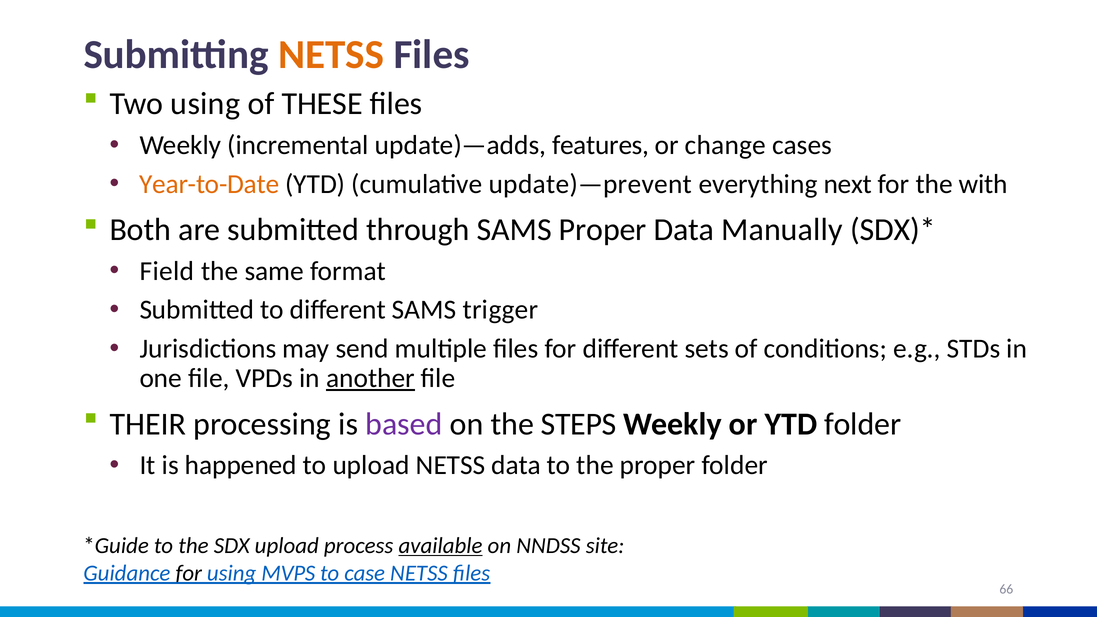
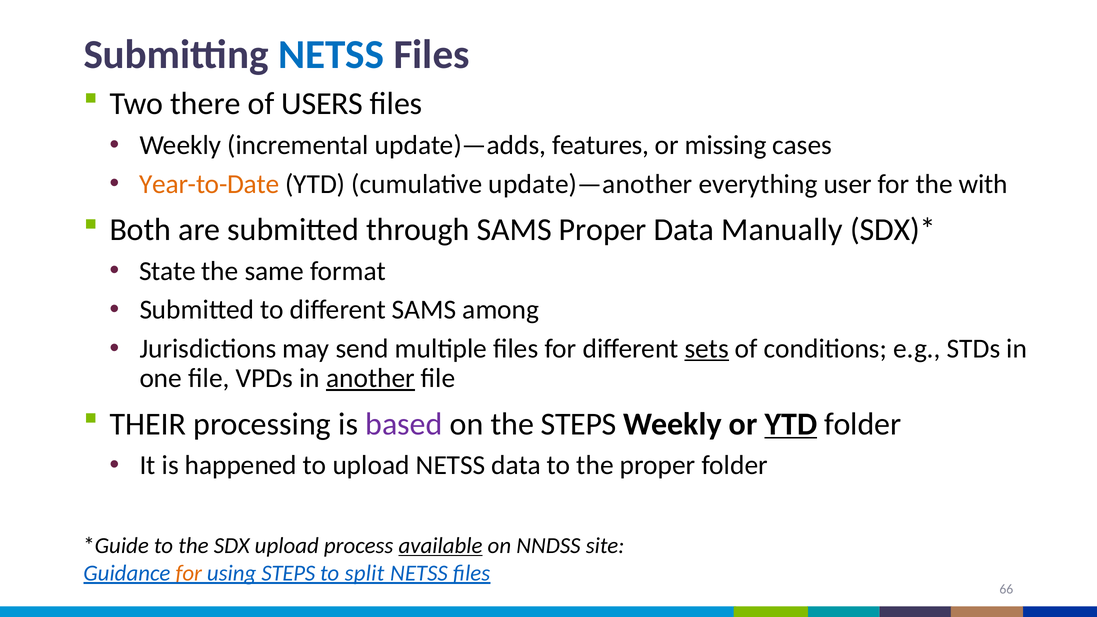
NETSS at (331, 55) colour: orange -> blue
Two using: using -> there
THESE: THESE -> USERS
change: change -> missing
update)—prevent: update)—prevent -> update)—another
next: next -> user
Field: Field -> State
trigger: trigger -> among
sets underline: none -> present
YTD at (791, 424) underline: none -> present
for at (189, 573) colour: black -> orange
using MVPS: MVPS -> STEPS
case: case -> split
